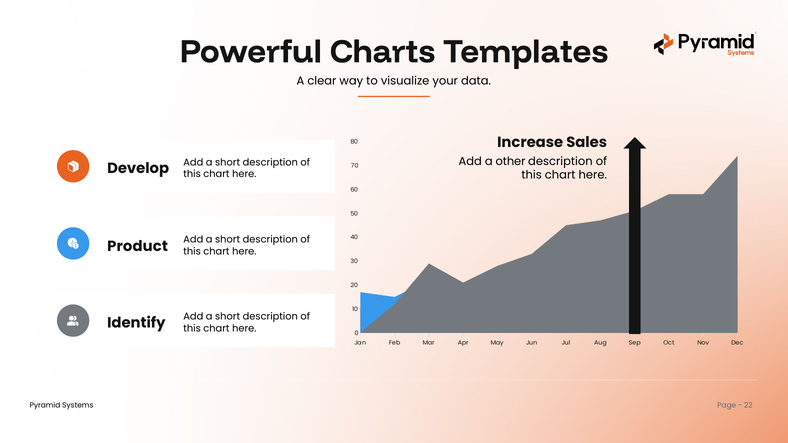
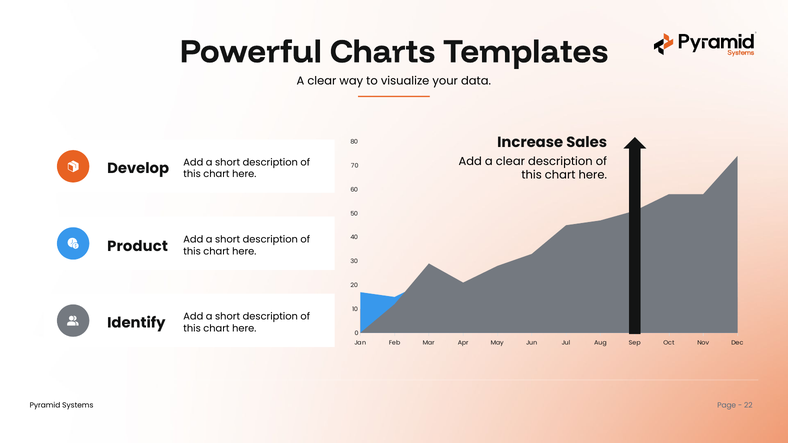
Add a other: other -> clear
